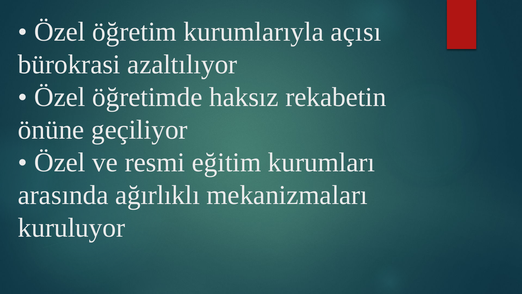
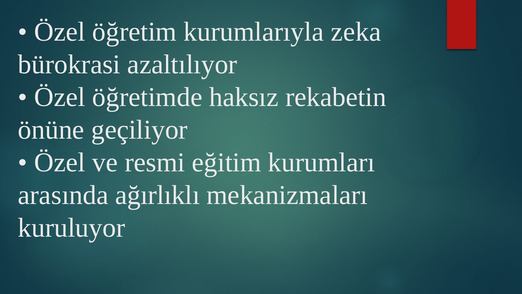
açısı: açısı -> zeka
